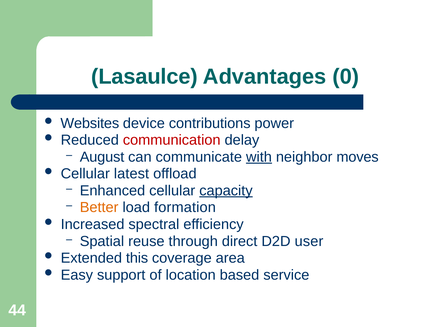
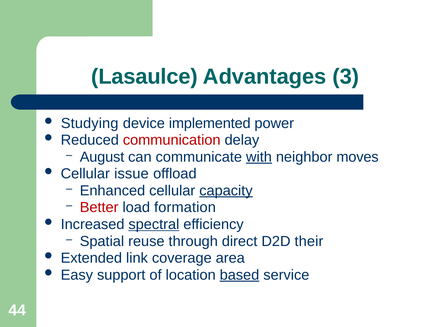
0: 0 -> 3
Websites: Websites -> Studying
contributions: contributions -> implemented
latest: latest -> issue
Better colour: orange -> red
spectral underline: none -> present
user: user -> their
this: this -> link
based underline: none -> present
